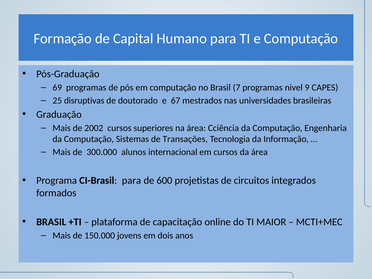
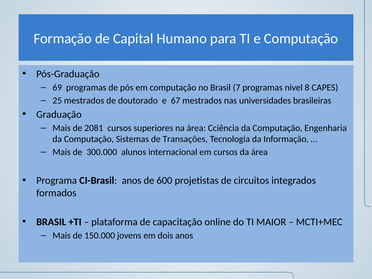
9: 9 -> 8
25 disruptivas: disruptivas -> mestrados
2002: 2002 -> 2081
CI-Brasil para: para -> anos
